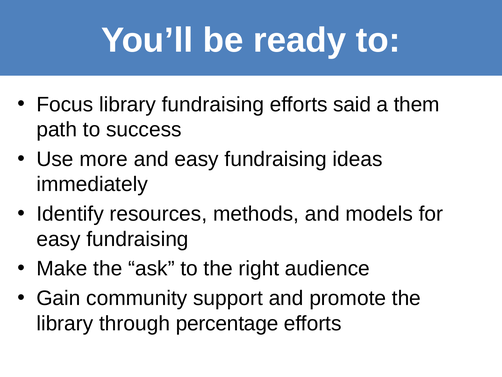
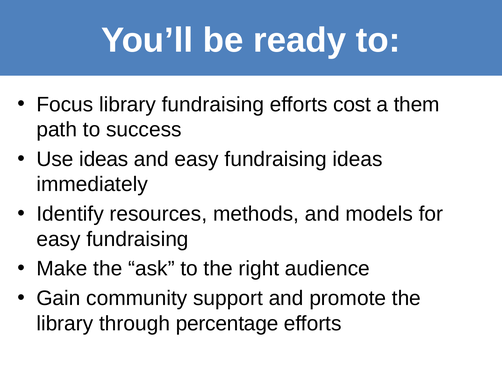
said: said -> cost
Use more: more -> ideas
